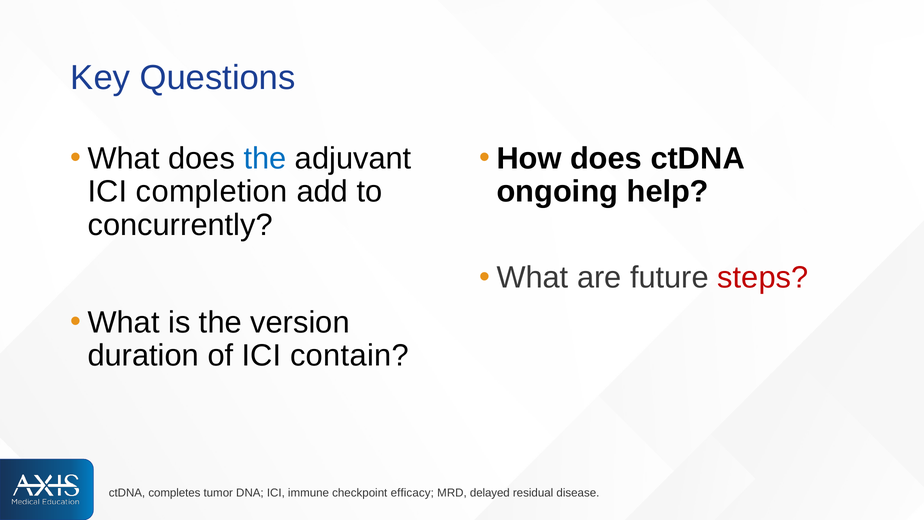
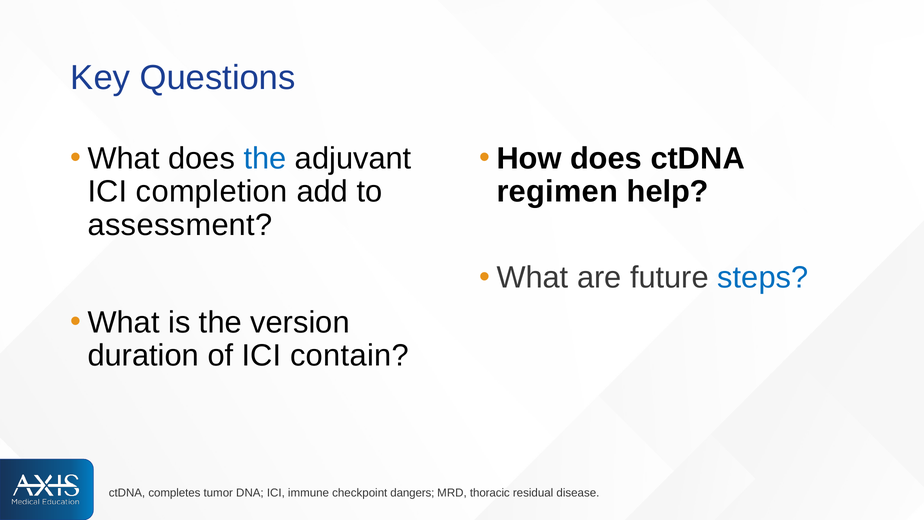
ongoing: ongoing -> regimen
concurrently: concurrently -> assessment
steps colour: red -> blue
efficacy: efficacy -> dangers
delayed: delayed -> thoracic
